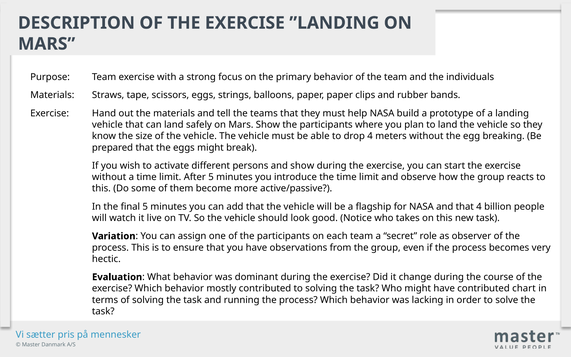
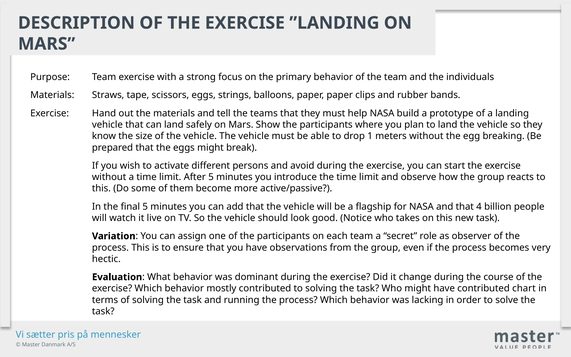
drop 4: 4 -> 1
and show: show -> avoid
